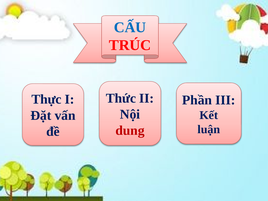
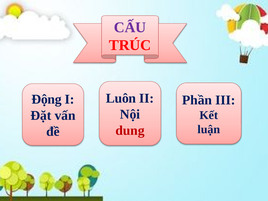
CẤU colour: blue -> purple
Thức: Thức -> Luôn
Thực: Thực -> Động
